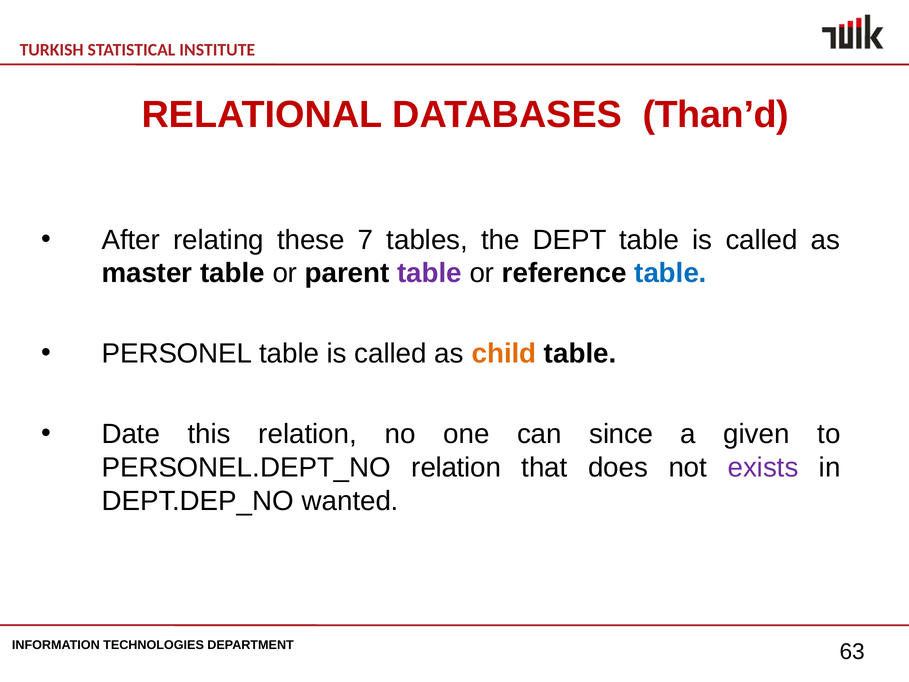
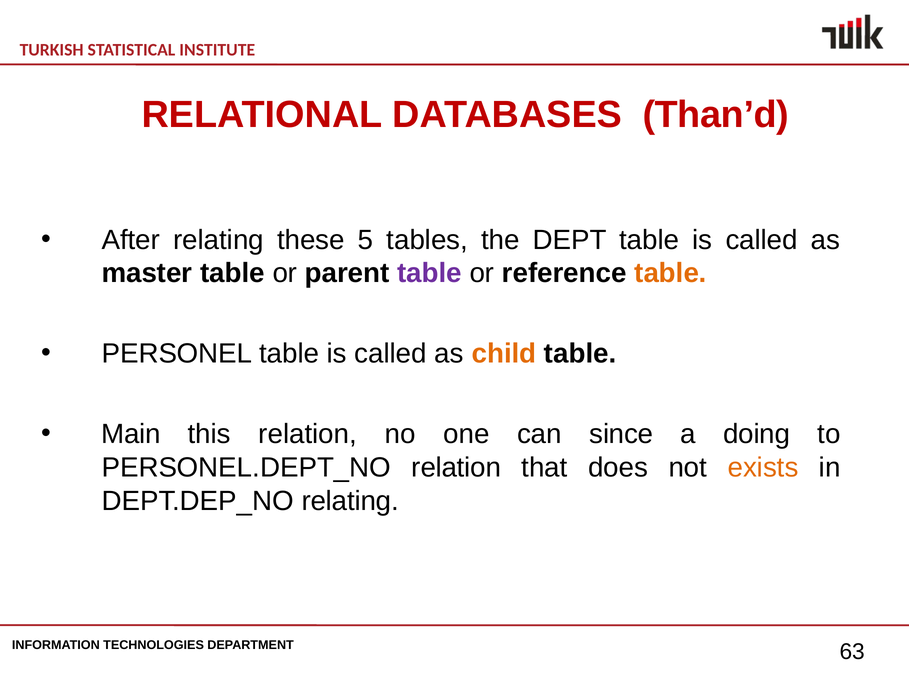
7: 7 -> 5
table at (670, 273) colour: blue -> orange
Date: Date -> Main
given: given -> doing
exists colour: purple -> orange
DEPT.DEP_NO wanted: wanted -> relating
